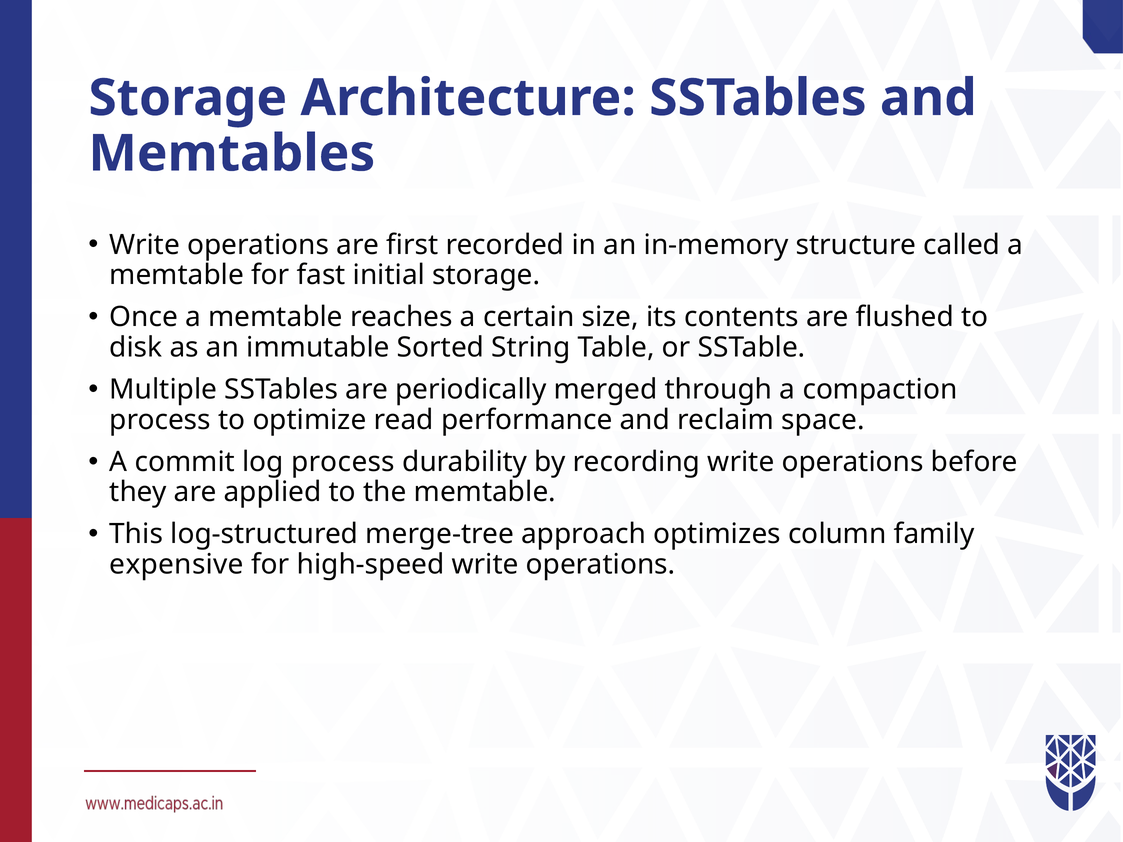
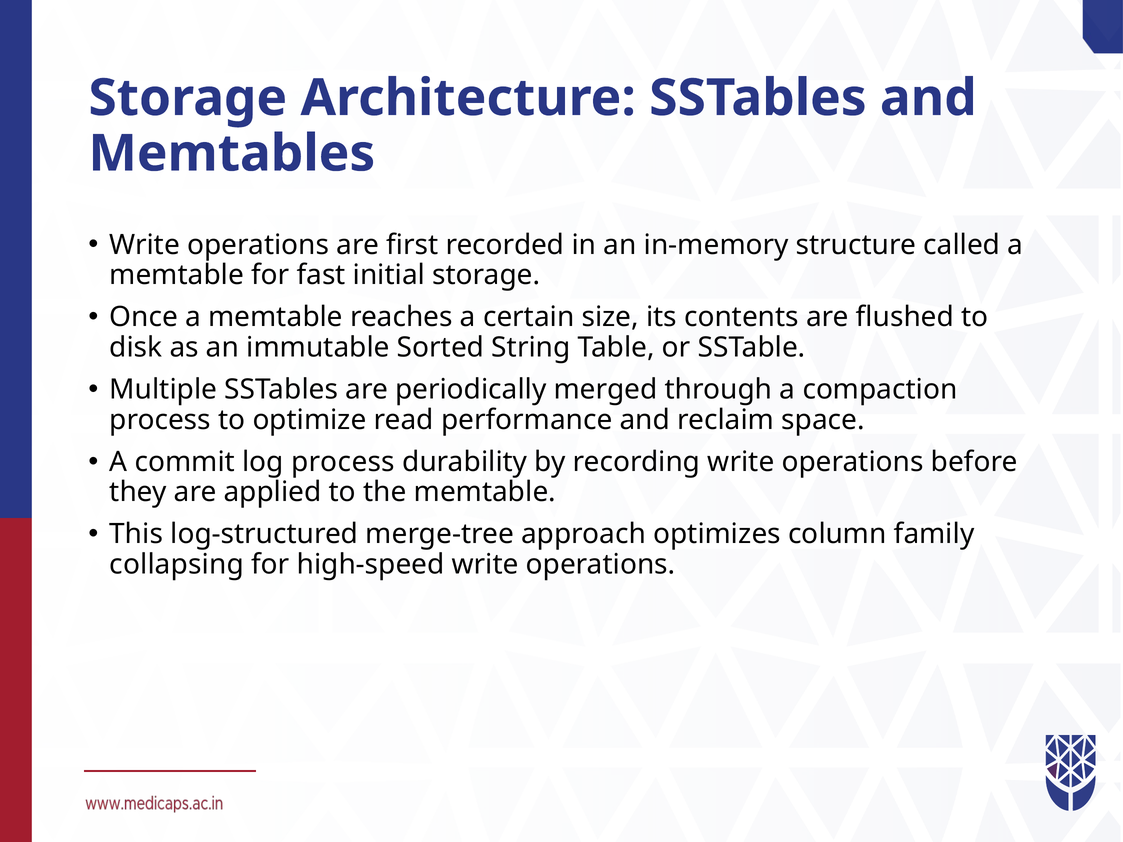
expensive: expensive -> collapsing
